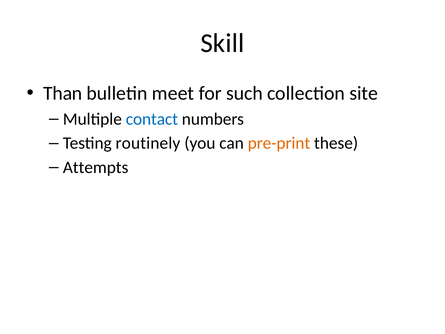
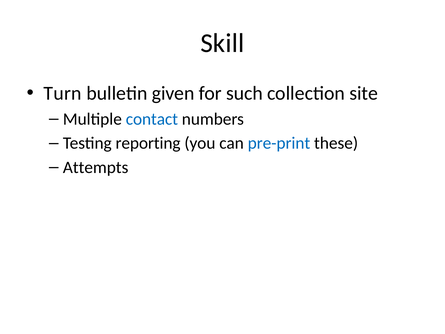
Than: Than -> Turn
meet: meet -> given
routinely: routinely -> reporting
pre-print colour: orange -> blue
